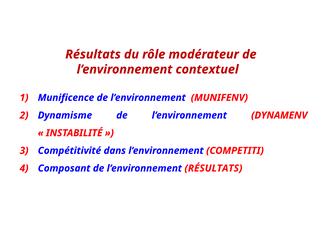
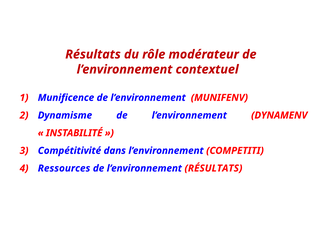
Composant: Composant -> Ressources
